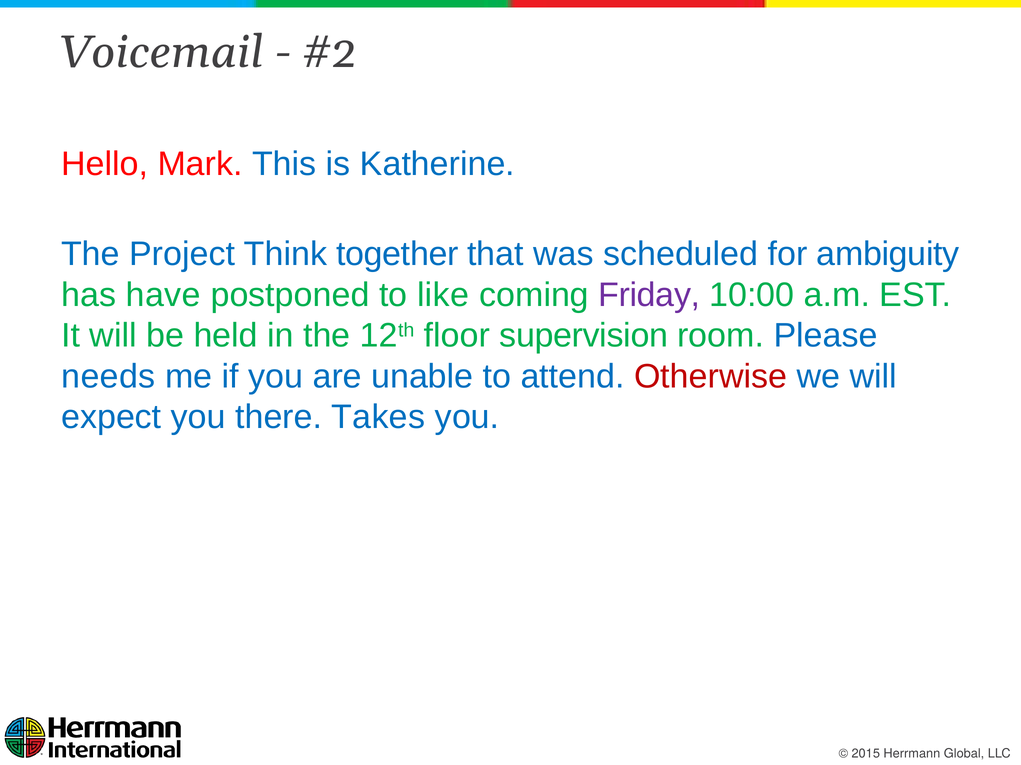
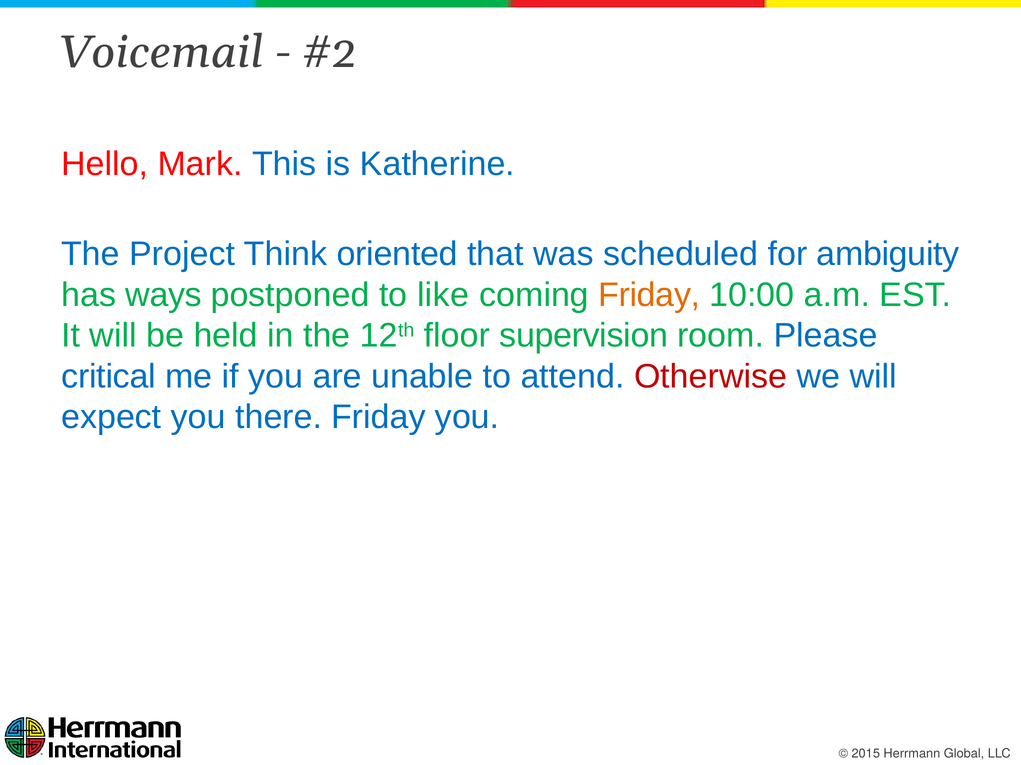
together: together -> oriented
have: have -> ways
Friday at (649, 295) colour: purple -> orange
needs: needs -> critical
there Takes: Takes -> Friday
